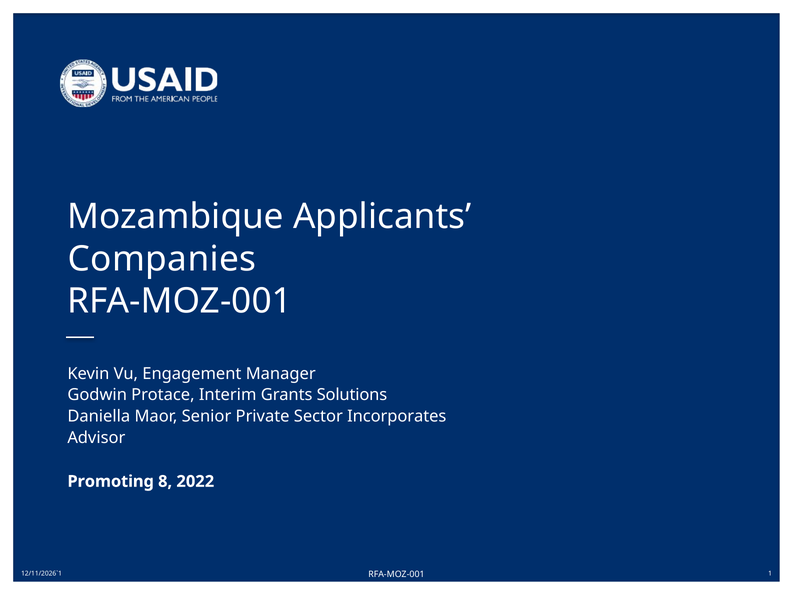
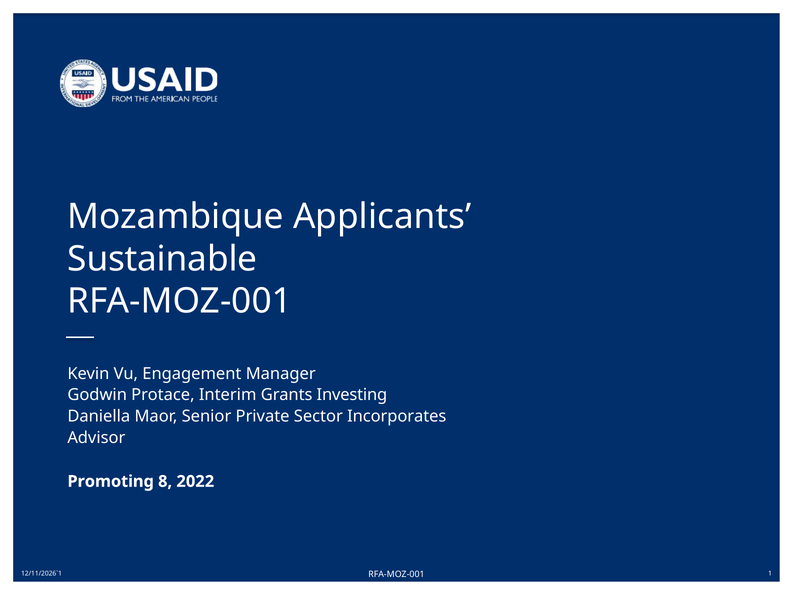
Companies: Companies -> Sustainable
Solutions: Solutions -> Investing
